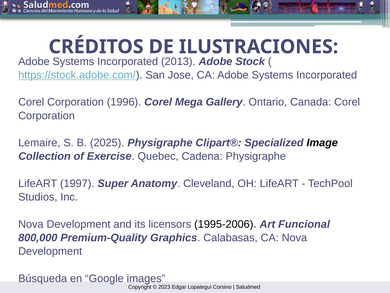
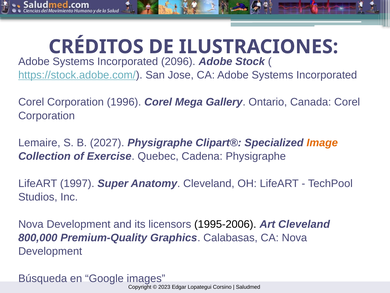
2013: 2013 -> 2096
2025: 2025 -> 2027
Image colour: black -> orange
Art Funcional: Funcional -> Cleveland
